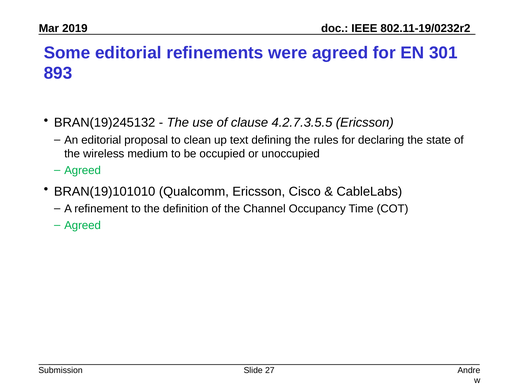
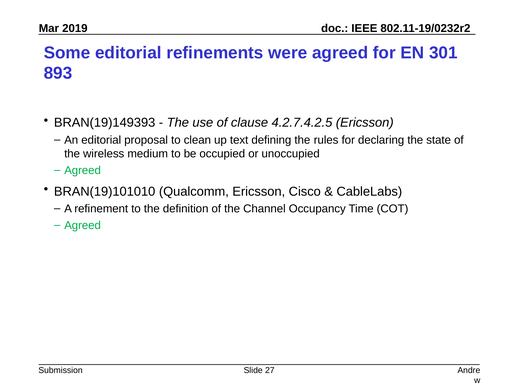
BRAN(19)245132: BRAN(19)245132 -> BRAN(19)149393
4.2.7.3.5.5: 4.2.7.3.5.5 -> 4.2.7.4.2.5
